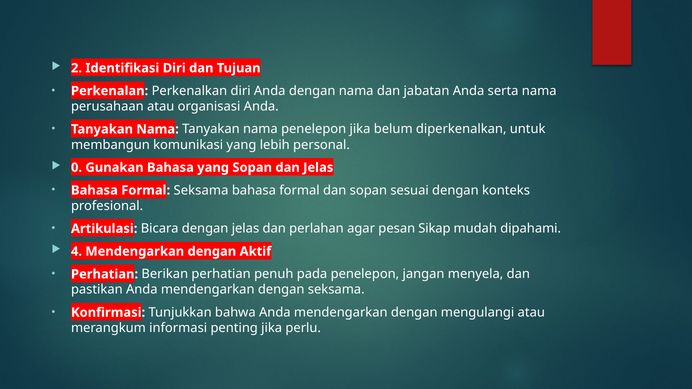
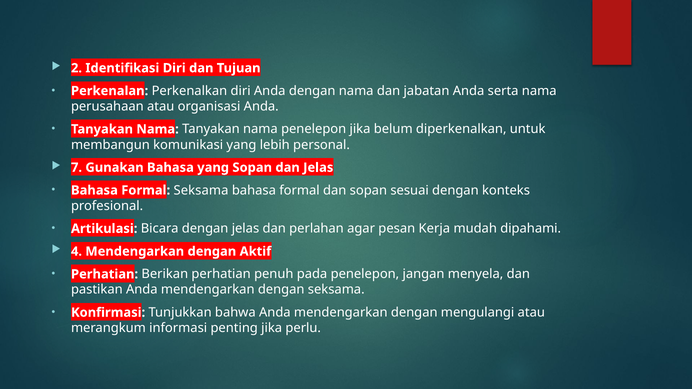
0: 0 -> 7
Sikap: Sikap -> Kerja
